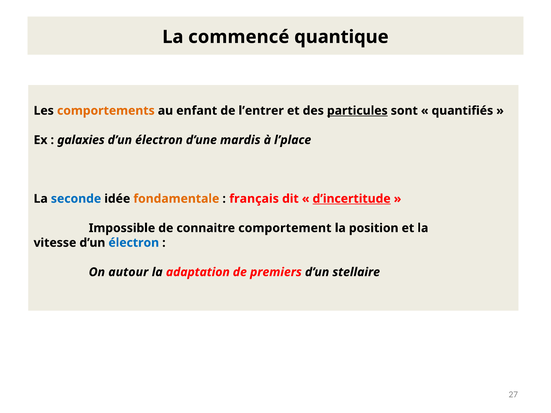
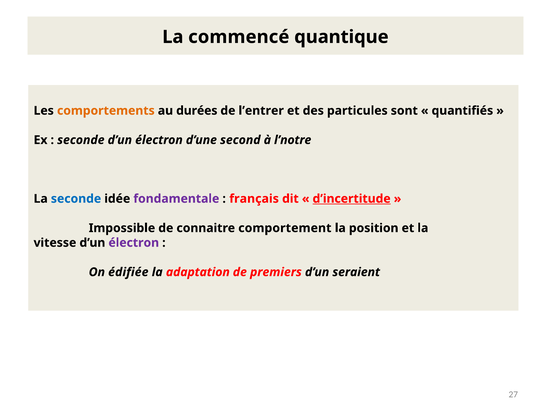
enfant: enfant -> durées
particules underline: present -> none
galaxies at (81, 140): galaxies -> seconde
mardis: mardis -> second
l’place: l’place -> l’notre
fondamentale colour: orange -> purple
électron at (134, 243) colour: blue -> purple
autour: autour -> édifiée
stellaire: stellaire -> seraient
